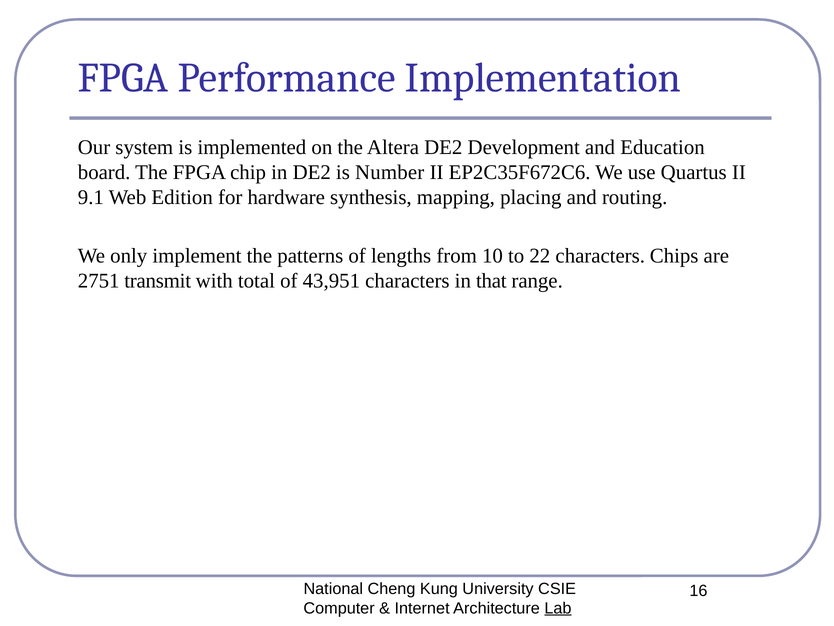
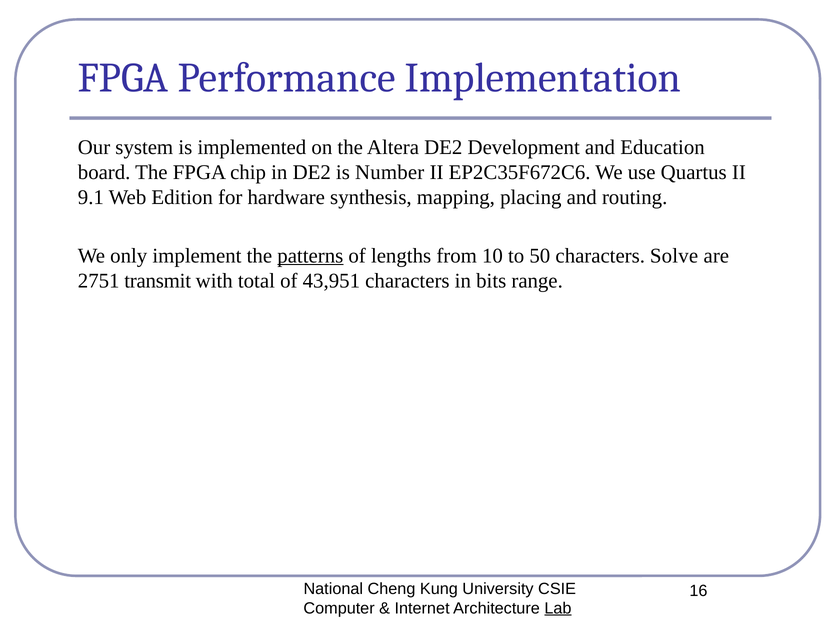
patterns underline: none -> present
22: 22 -> 50
Chips: Chips -> Solve
that: that -> bits
